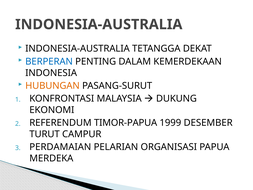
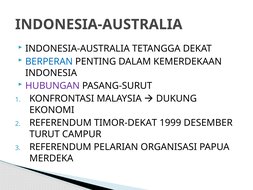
HUBUNGAN colour: orange -> purple
TIMOR-PAPUA: TIMOR-PAPUA -> TIMOR-DEKAT
PERDAMAIAN at (60, 147): PERDAMAIAN -> REFERENDUM
